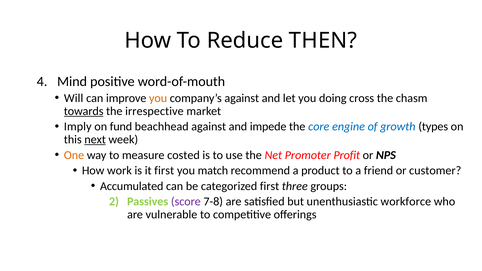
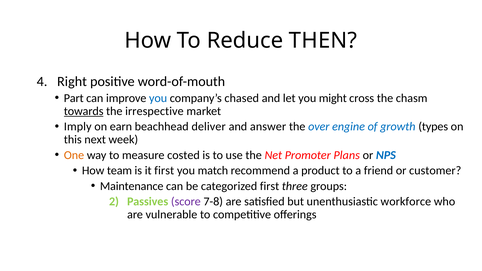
Mind: Mind -> Right
Will: Will -> Part
you at (158, 98) colour: orange -> blue
company’s against: against -> chased
doing: doing -> might
fund: fund -> earn
beachhead against: against -> deliver
impede: impede -> answer
core: core -> over
next underline: present -> none
Profit: Profit -> Plans
NPS colour: black -> blue
work: work -> team
Accumulated: Accumulated -> Maintenance
